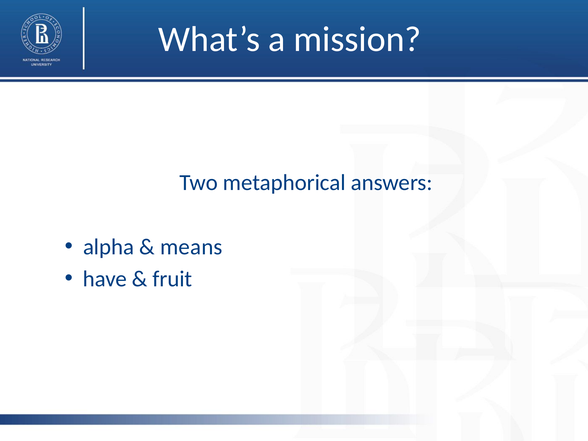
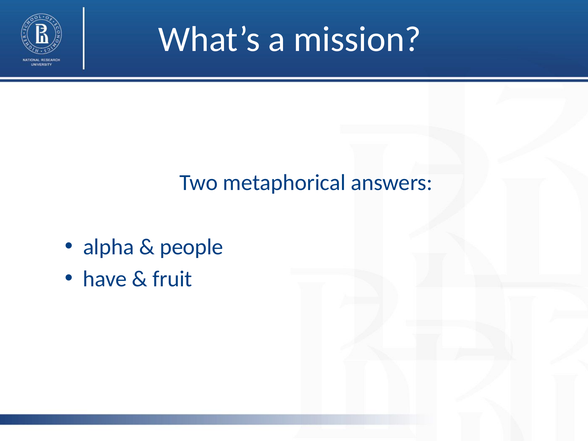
means: means -> people
